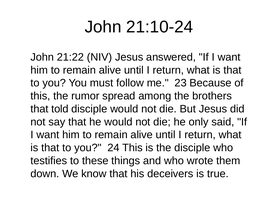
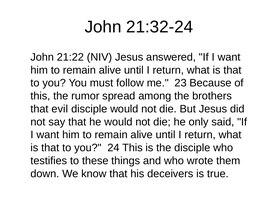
21:10-24: 21:10-24 -> 21:32-24
told: told -> evil
